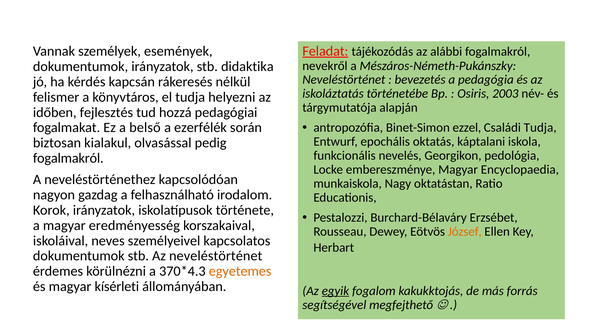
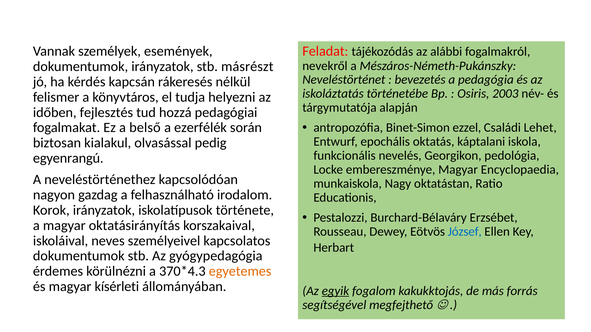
Feladat underline: present -> none
didaktika: didaktika -> másrészt
Családi Tudja: Tudja -> Lehet
fogalmakról at (68, 158): fogalmakról -> egyenrangú
eredményesség: eredményesség -> oktatásirányítás
József colour: orange -> blue
Az neveléstörténet: neveléstörténet -> gyógypedagógia
